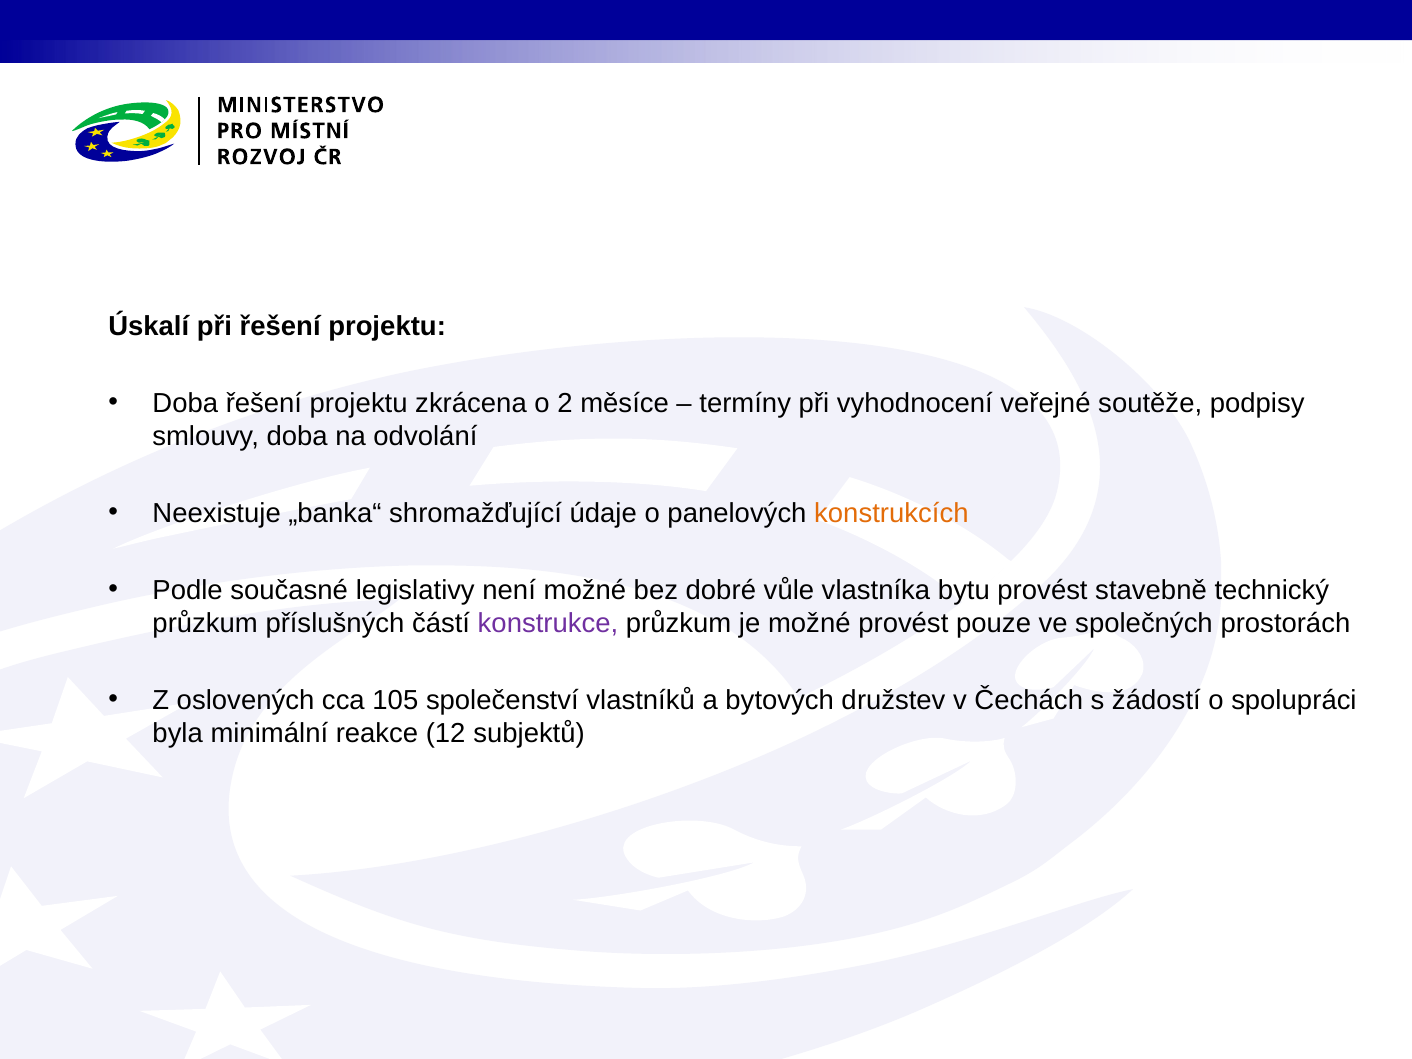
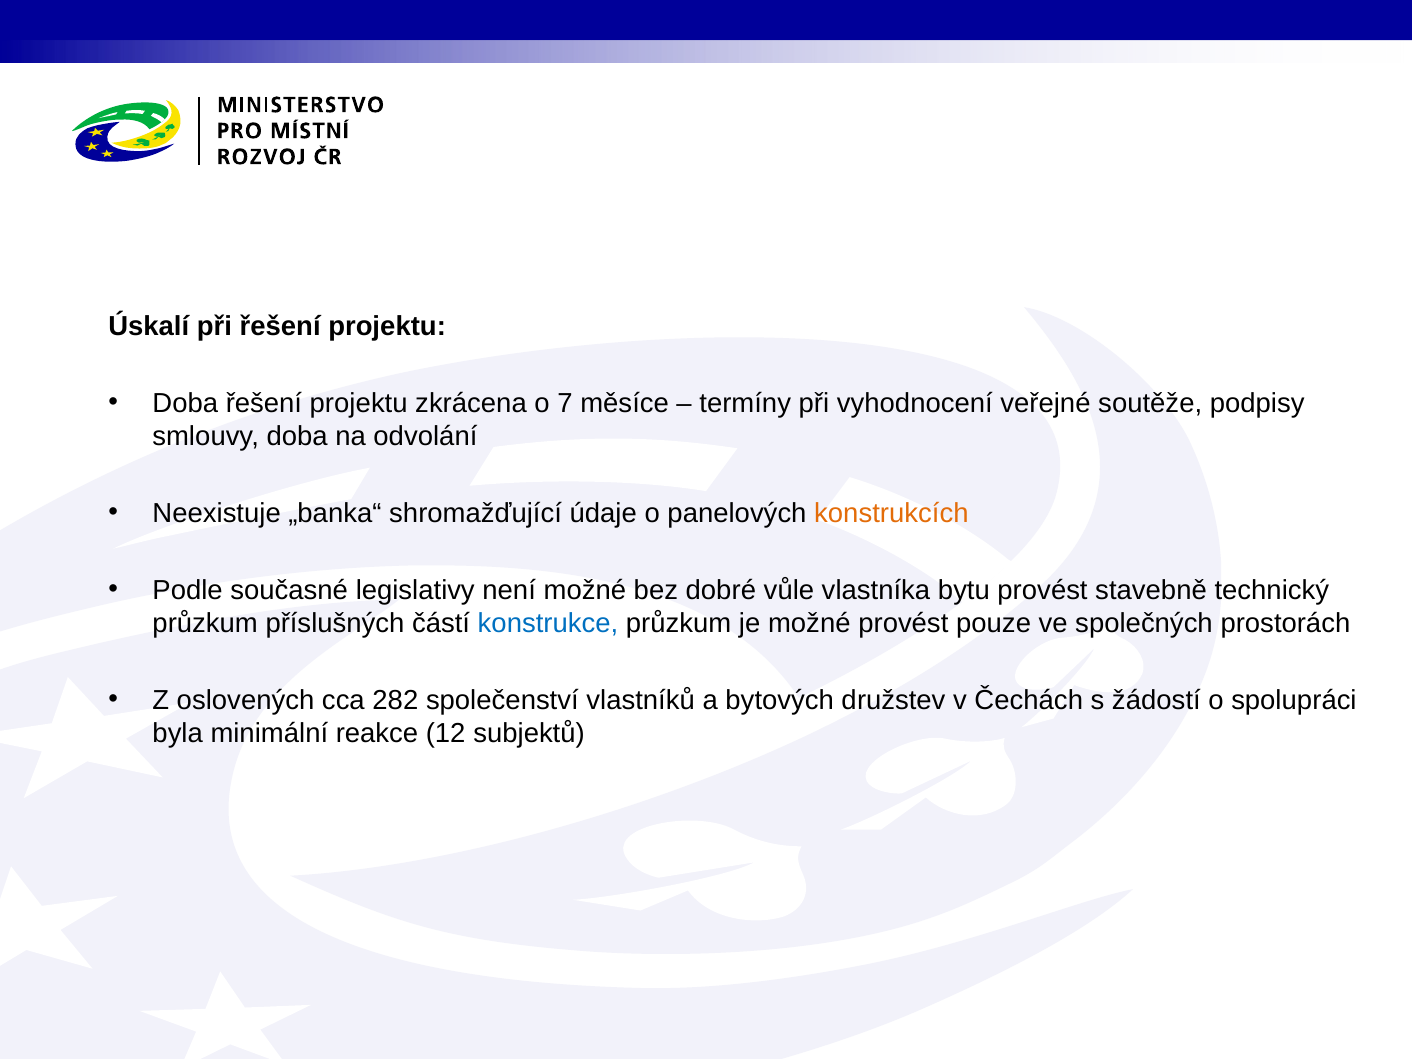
2: 2 -> 7
konstrukce colour: purple -> blue
105: 105 -> 282
